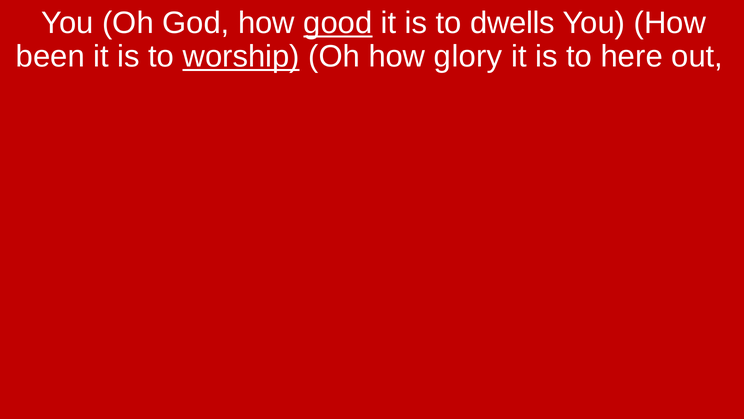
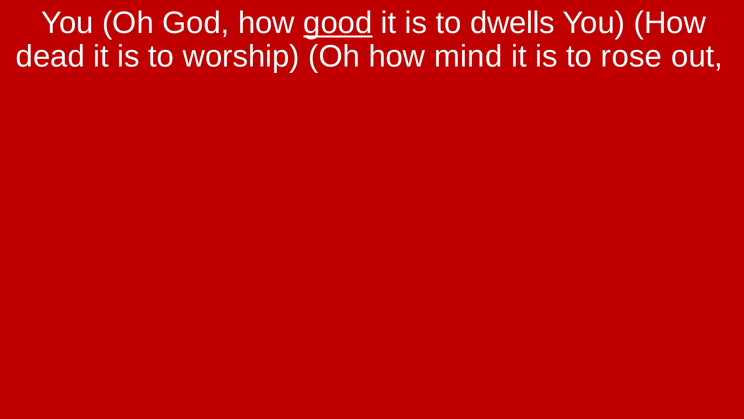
been: been -> dead
worship underline: present -> none
glory: glory -> mind
here: here -> rose
